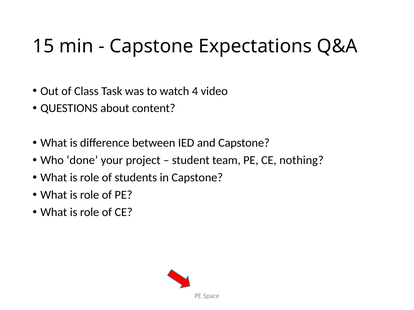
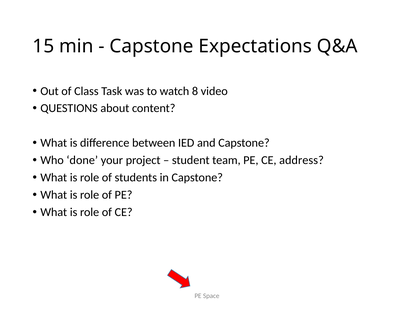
4: 4 -> 8
nothing: nothing -> address
